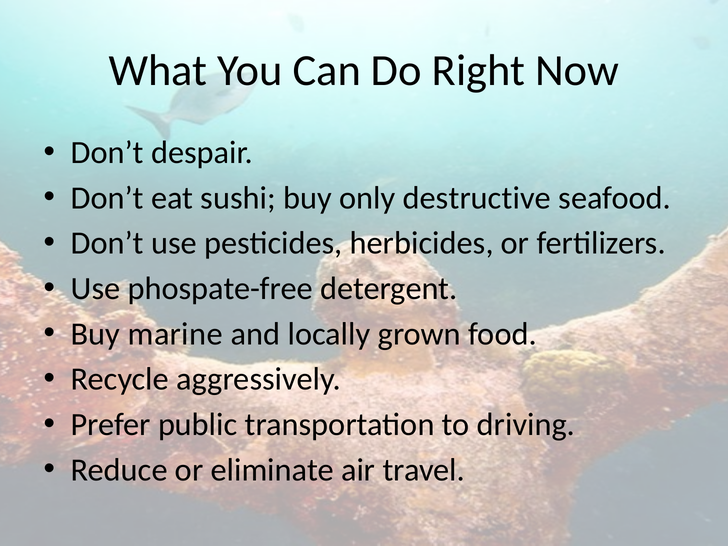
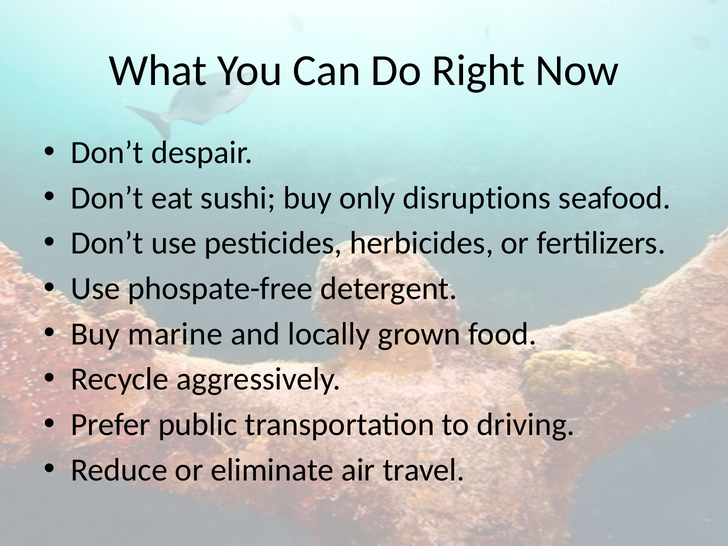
destructive: destructive -> disruptions
